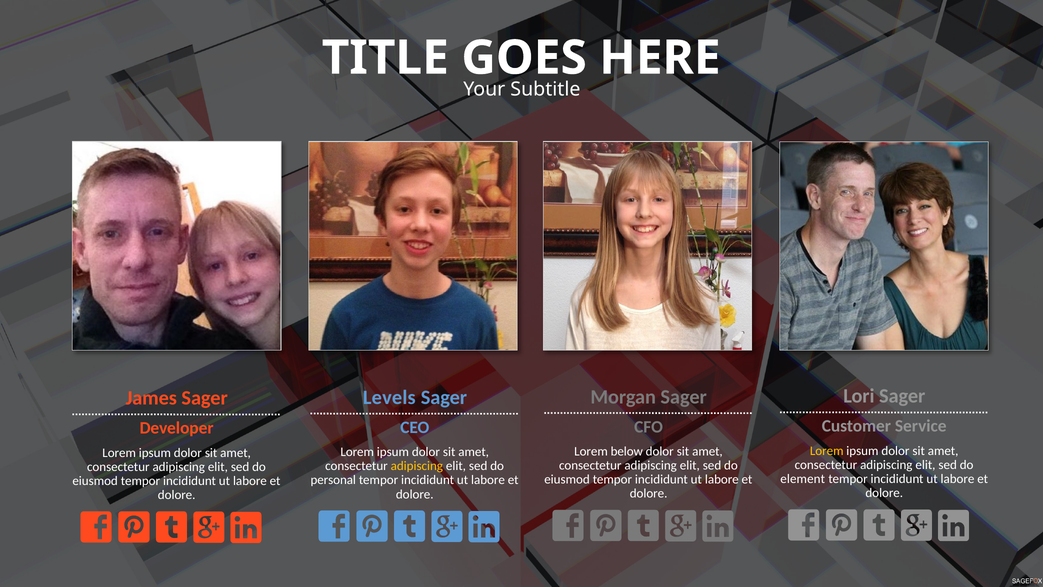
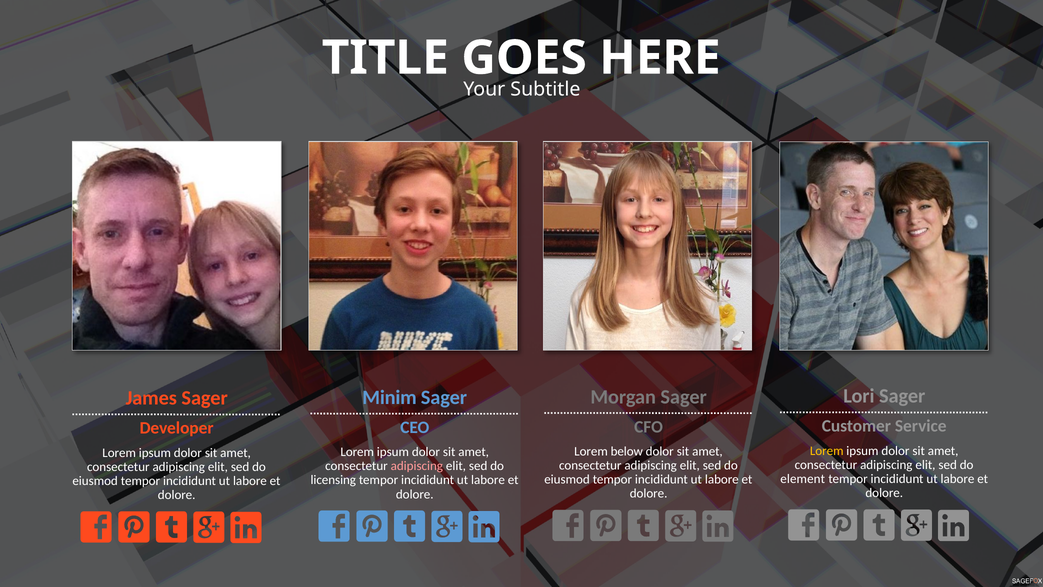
Levels: Levels -> Minim
adipiscing at (417, 466) colour: yellow -> pink
personal: personal -> licensing
